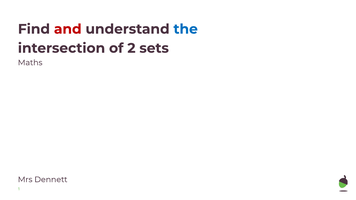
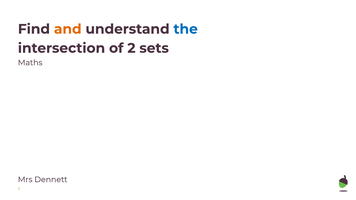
and colour: red -> orange
